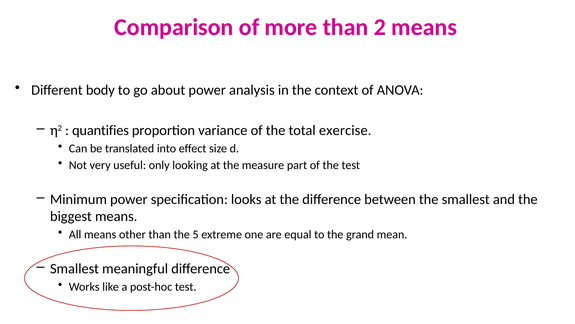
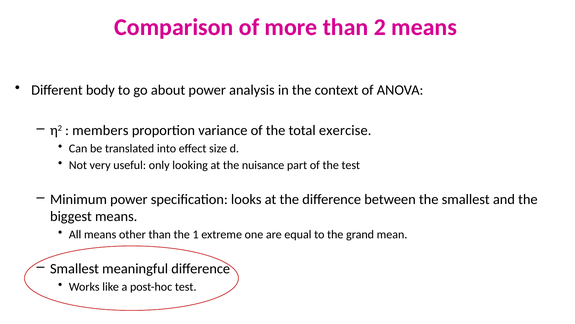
quantifies: quantifies -> members
measure: measure -> nuisance
5: 5 -> 1
